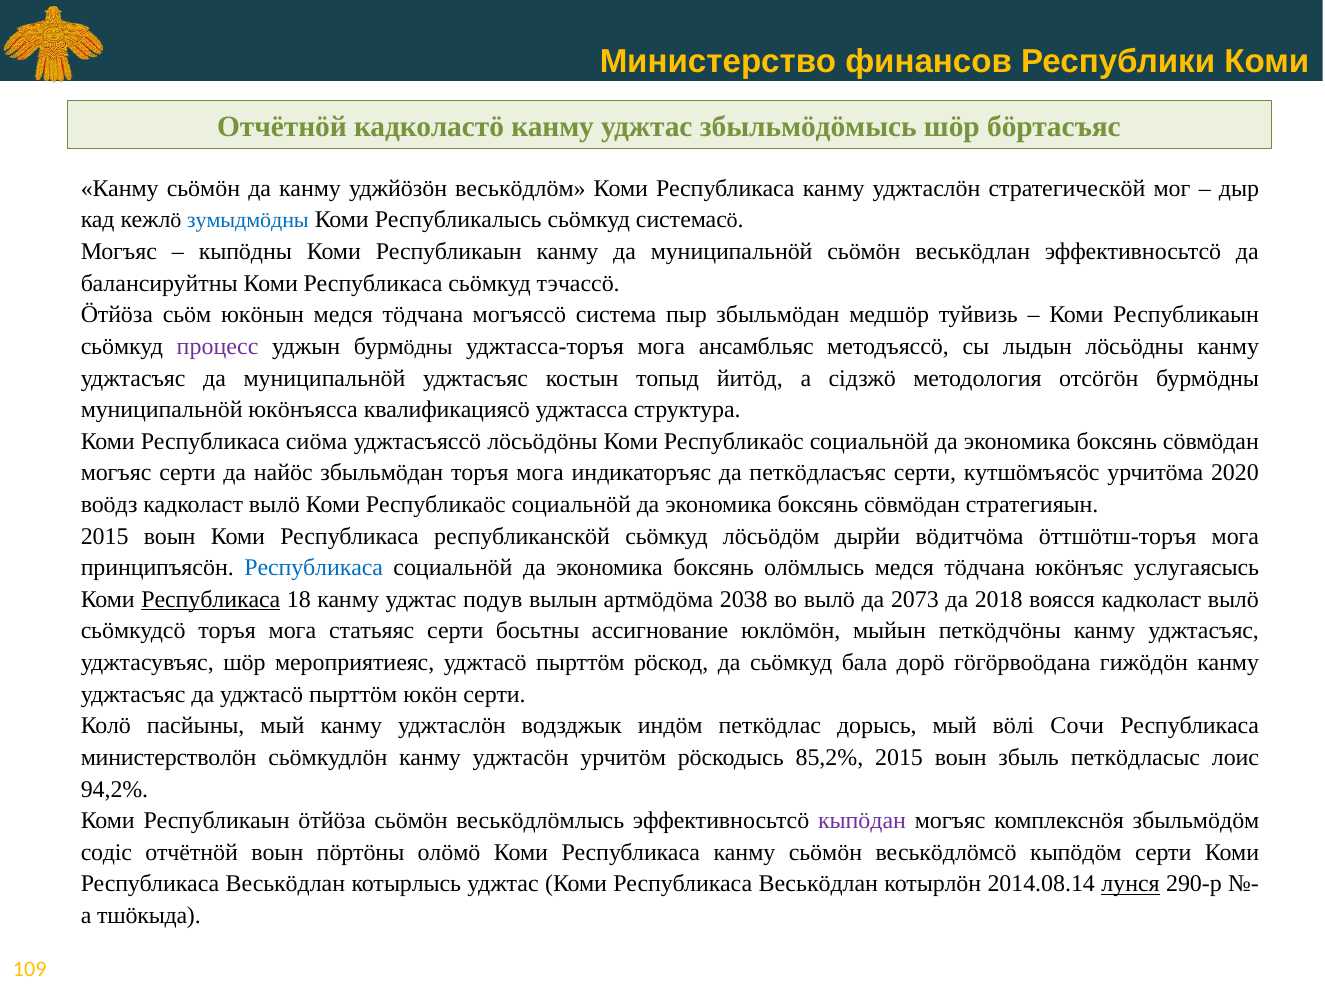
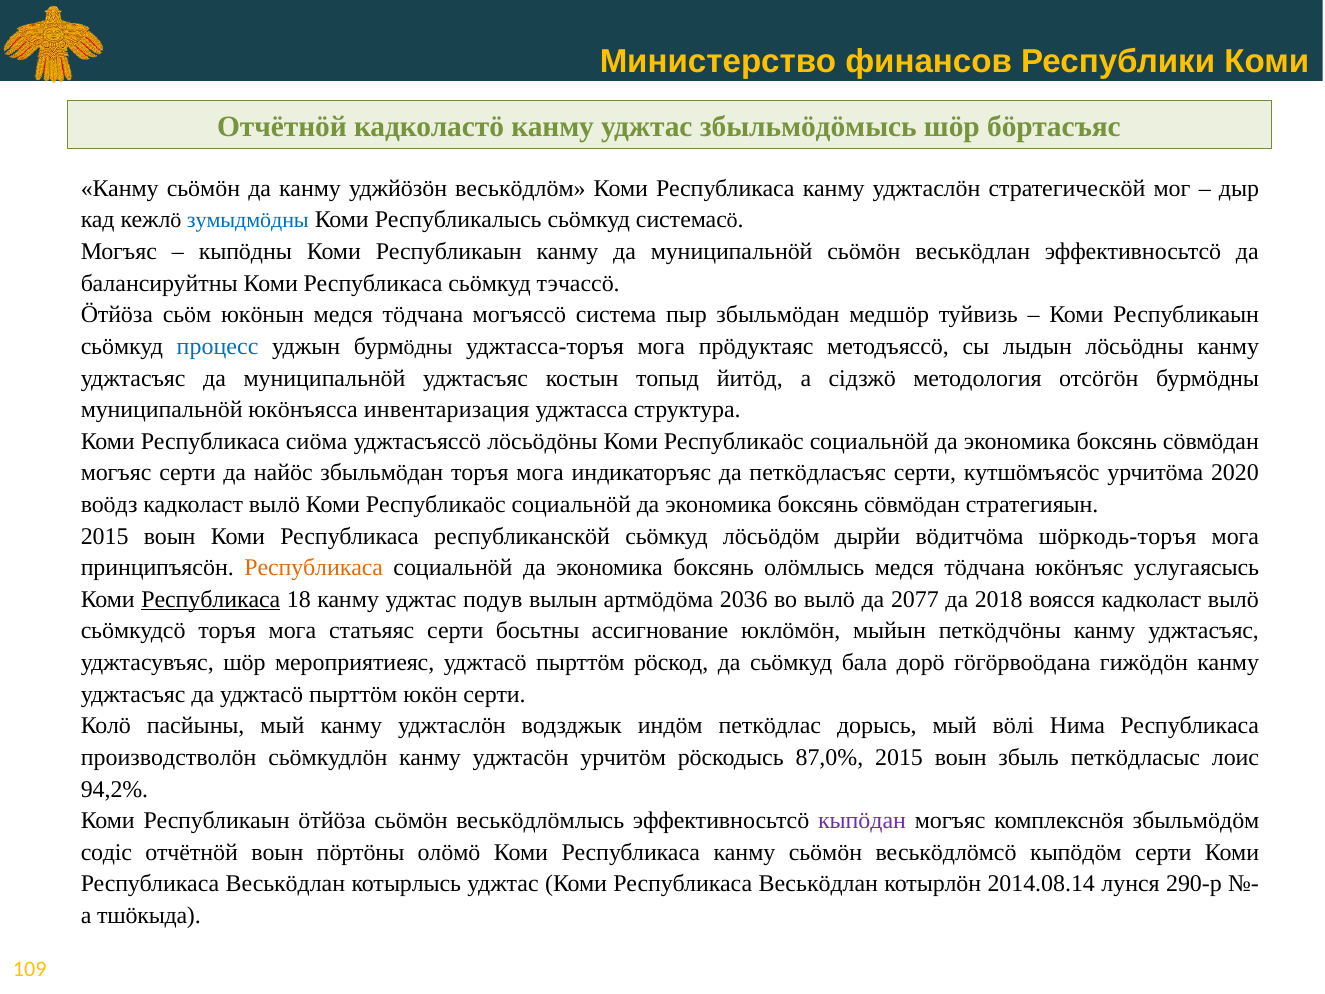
процесс colour: purple -> blue
ансамбльяс: ансамбльяс -> прӧдуктаяс
квалификациясӧ: квалификациясӧ -> инвентаризация
ӧттшӧтш-торъя: ӧттшӧтш-торъя -> шӧркодь-торъя
Республикаса at (314, 568) colour: blue -> orange
2038: 2038 -> 2036
2073: 2073 -> 2077
Сочи: Сочи -> Нима
министерстволӧн: министерстволӧн -> производстволӧн
85,2%: 85,2% -> 87,0%
лунся underline: present -> none
